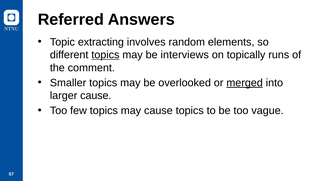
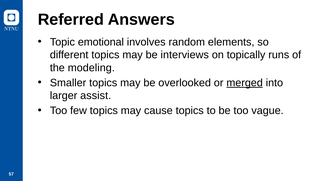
extracting: extracting -> emotional
topics at (105, 55) underline: present -> none
comment: comment -> modeling
larger cause: cause -> assist
